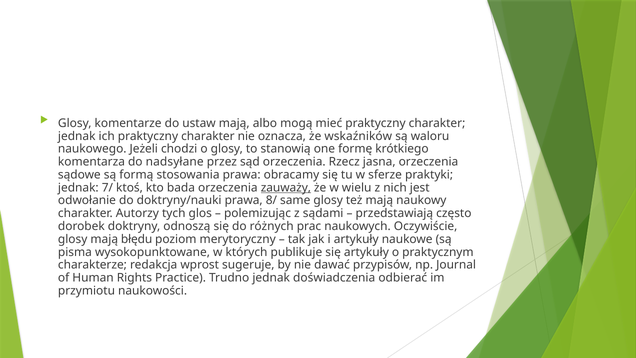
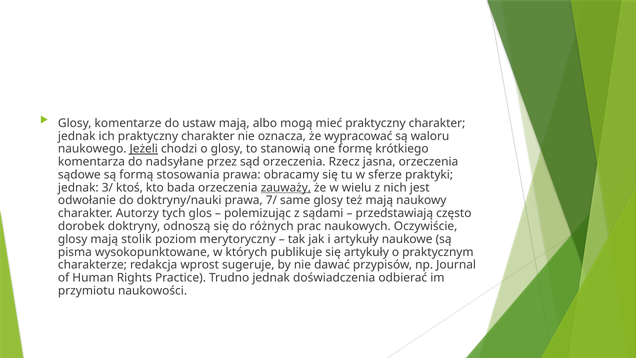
wskaźników: wskaźników -> wypracować
Jeżeli underline: none -> present
7/: 7/ -> 3/
8/: 8/ -> 7/
błędu: błędu -> stolik
